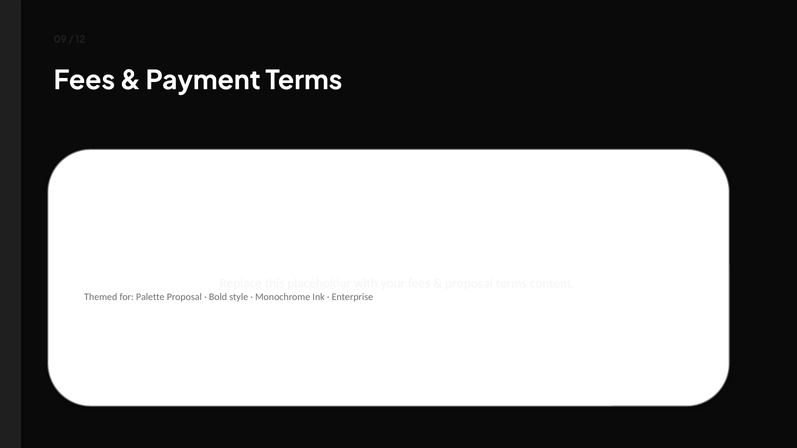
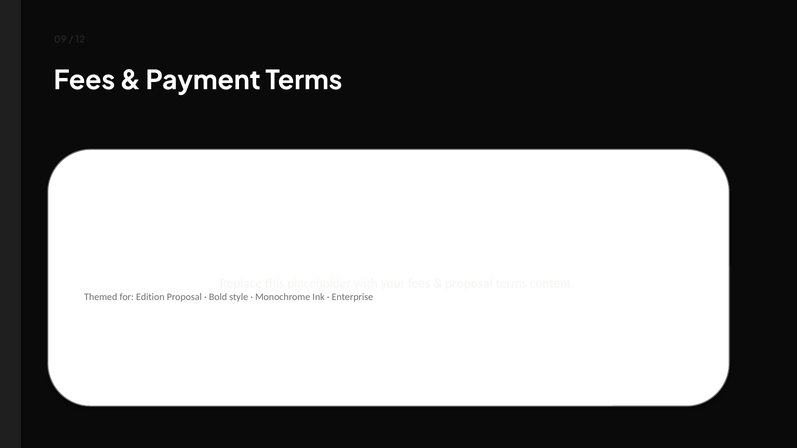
Palette: Palette -> Edition
